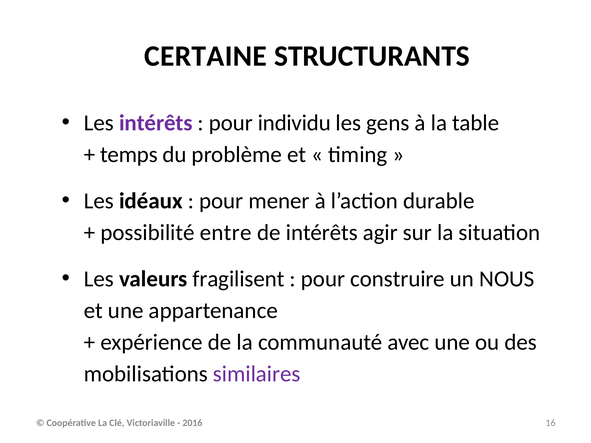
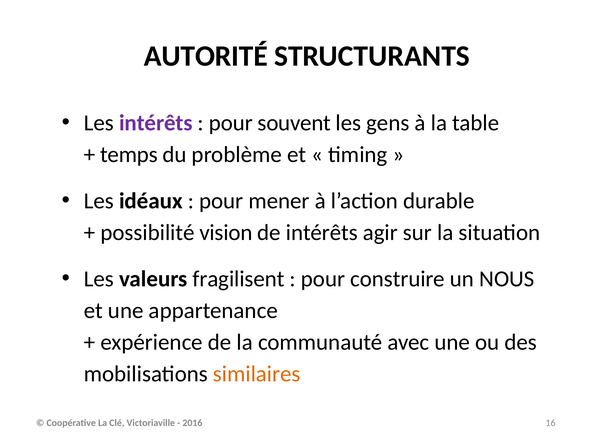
CERTAINE: CERTAINE -> AUTORITÉ
individu: individu -> souvent
entre: entre -> vision
similaires colour: purple -> orange
